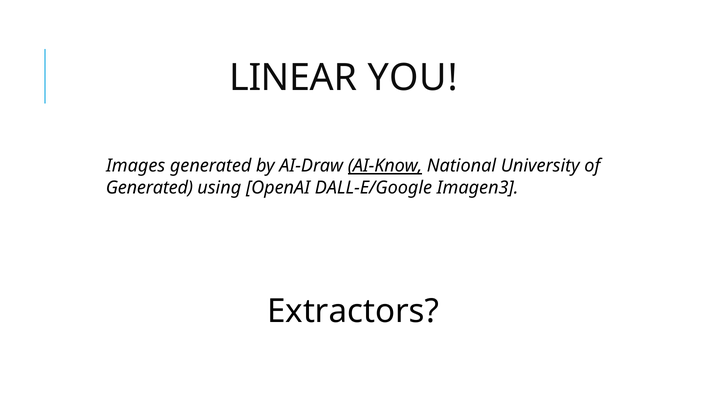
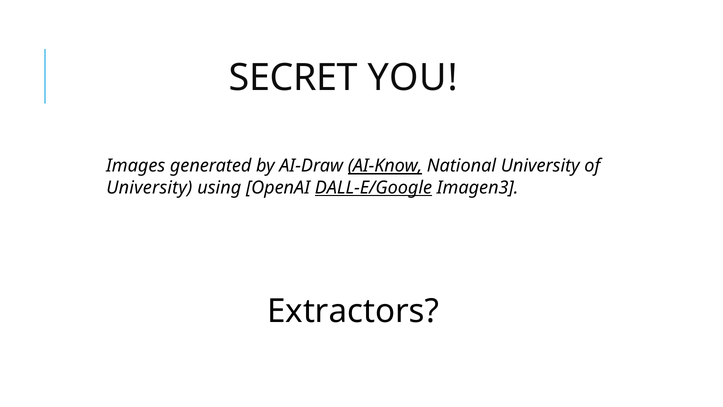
LINEAR: LINEAR -> SECRET
Generated at (149, 188): Generated -> University
DALL-E/Google underline: none -> present
